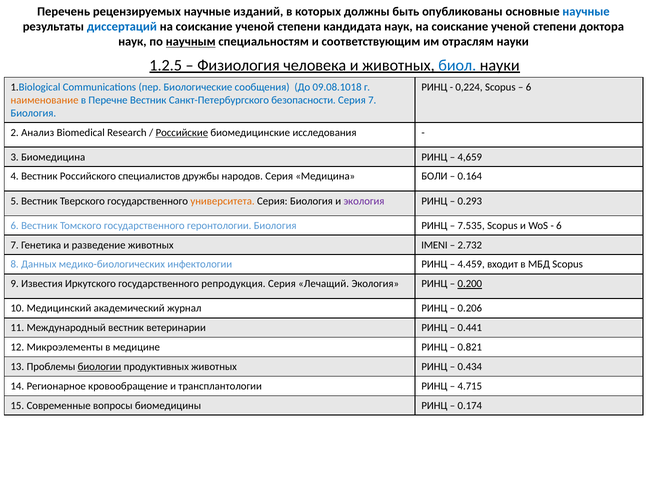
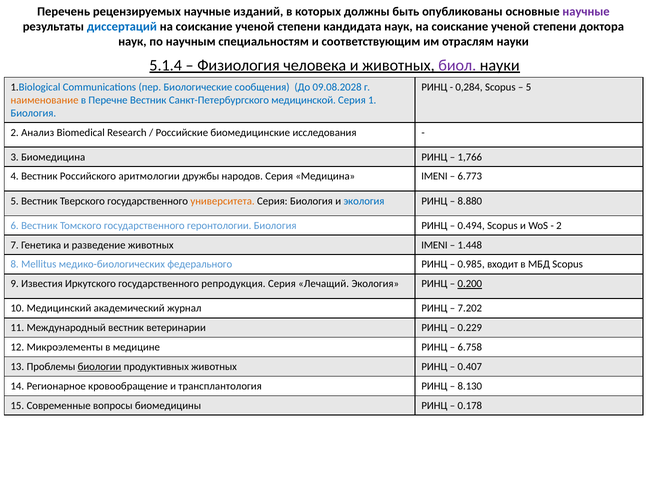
научные at (586, 12) colour: blue -> purple
научным underline: present -> none
1.2.5: 1.2.5 -> 5.1.4
биол colour: blue -> purple
09.08.1018: 09.08.1018 -> 09.08.2028
0,224: 0,224 -> 0,284
6 at (529, 87): 6 -> 5
безопасности: безопасности -> медицинской
Серия 7: 7 -> 1
Российские underline: present -> none
4,659: 4,659 -> 1,766
специалистов: специалистов -> аритмологии
Медицина БОЛИ: БОЛИ -> IMENI
0.164: 0.164 -> 6.773
экология at (364, 201) colour: purple -> blue
0.293: 0.293 -> 8.880
7.535: 7.535 -> 0.494
6 at (559, 225): 6 -> 2
2.732: 2.732 -> 1.448
Данных: Данных -> Mellitus
инфектологии: инфектологии -> федерального
4.459: 4.459 -> 0.985
0.206: 0.206 -> 7.202
0.441: 0.441 -> 0.229
0.821: 0.821 -> 6.758
0.434: 0.434 -> 0.407
трансплантологии: трансплантологии -> трансплантология
4.715: 4.715 -> 8.130
0.174: 0.174 -> 0.178
